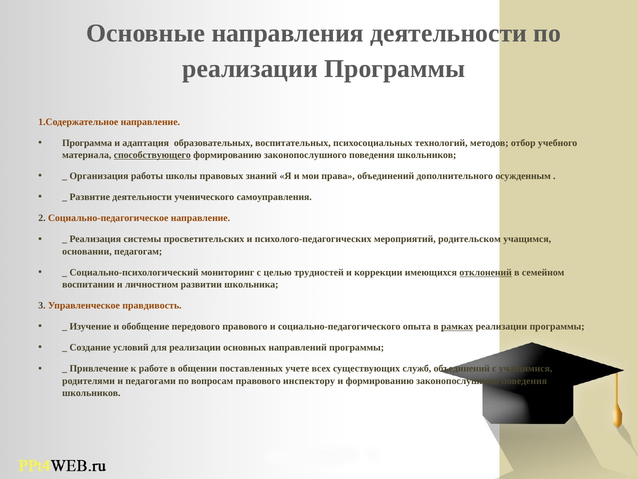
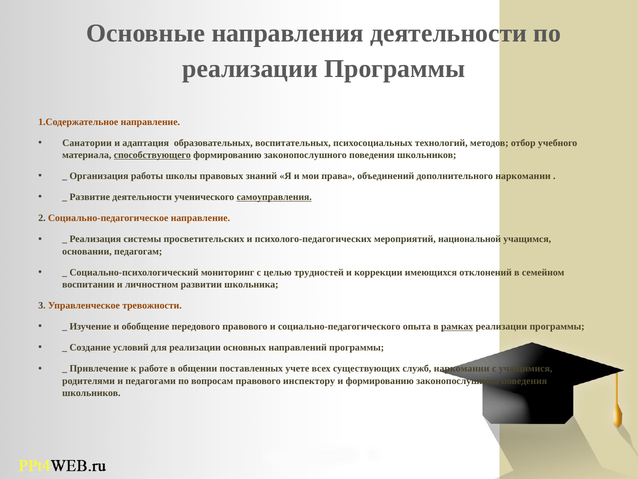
Программа: Программа -> Санатории
дополнительного осужденным: осужденным -> наркомании
самоуправления underline: none -> present
родительском: родительском -> национальной
отклонений underline: present -> none
правдивость: правдивость -> тревожности
служб объединений: объединений -> наркомании
